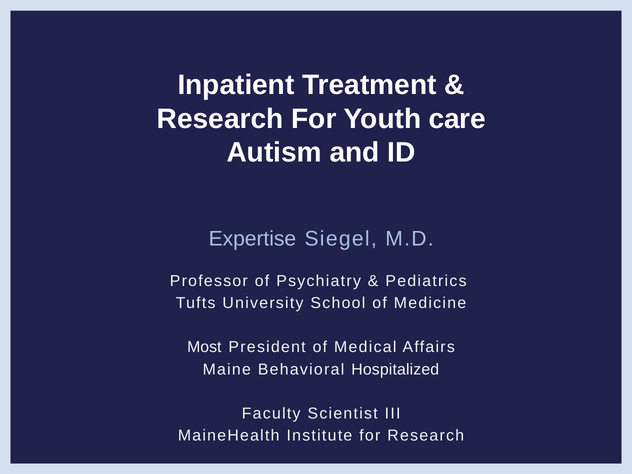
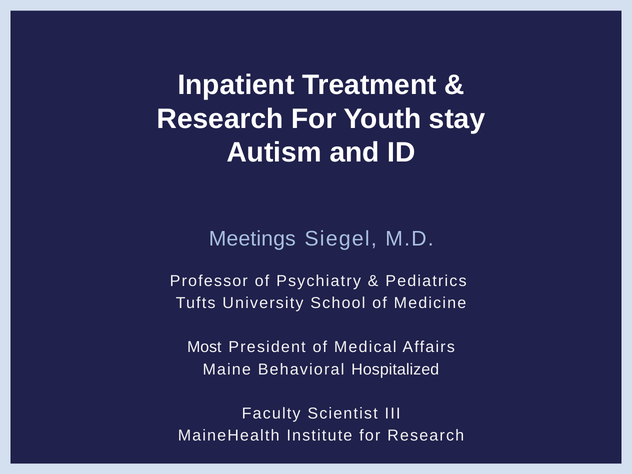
care: care -> stay
Expertise: Expertise -> Meetings
